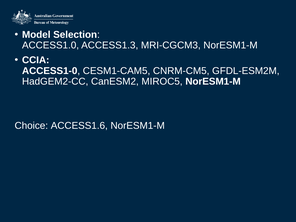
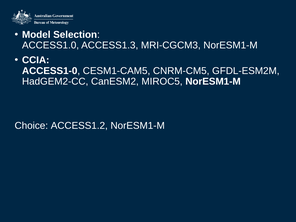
ACCESS1.6: ACCESS1.6 -> ACCESS1.2
